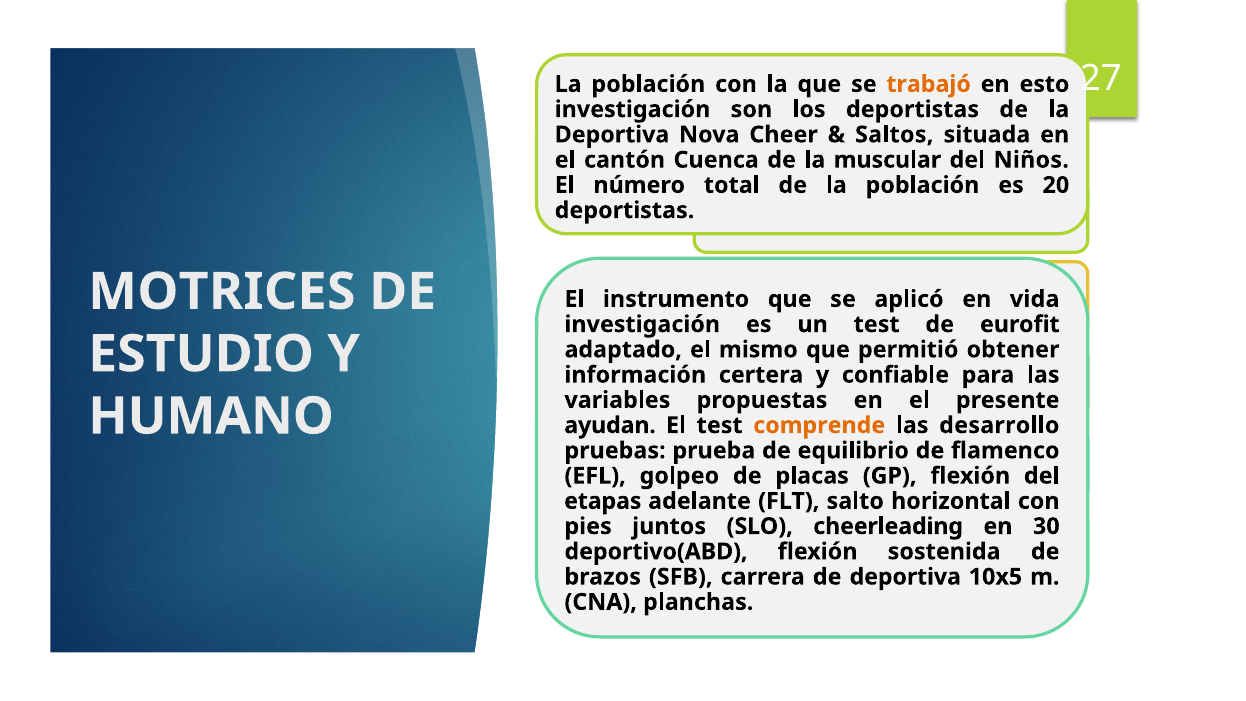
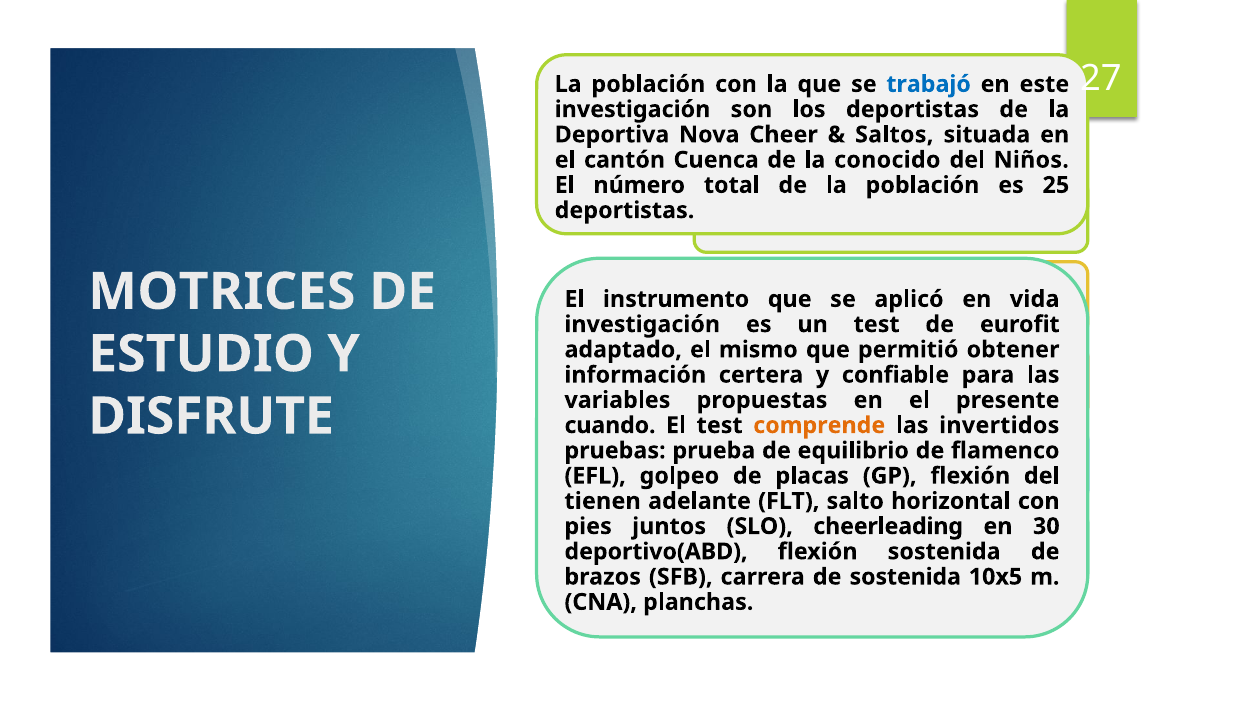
trabajó colour: orange -> blue
esto: esto -> este
muscular: muscular -> conocido
20: 20 -> 25
HUMANO: HUMANO -> DISFRUTE
ayudan: ayudan -> cuando
desarrollo: desarrollo -> invertidos
etapas: etapas -> tienen
de deportiva: deportiva -> sostenida
